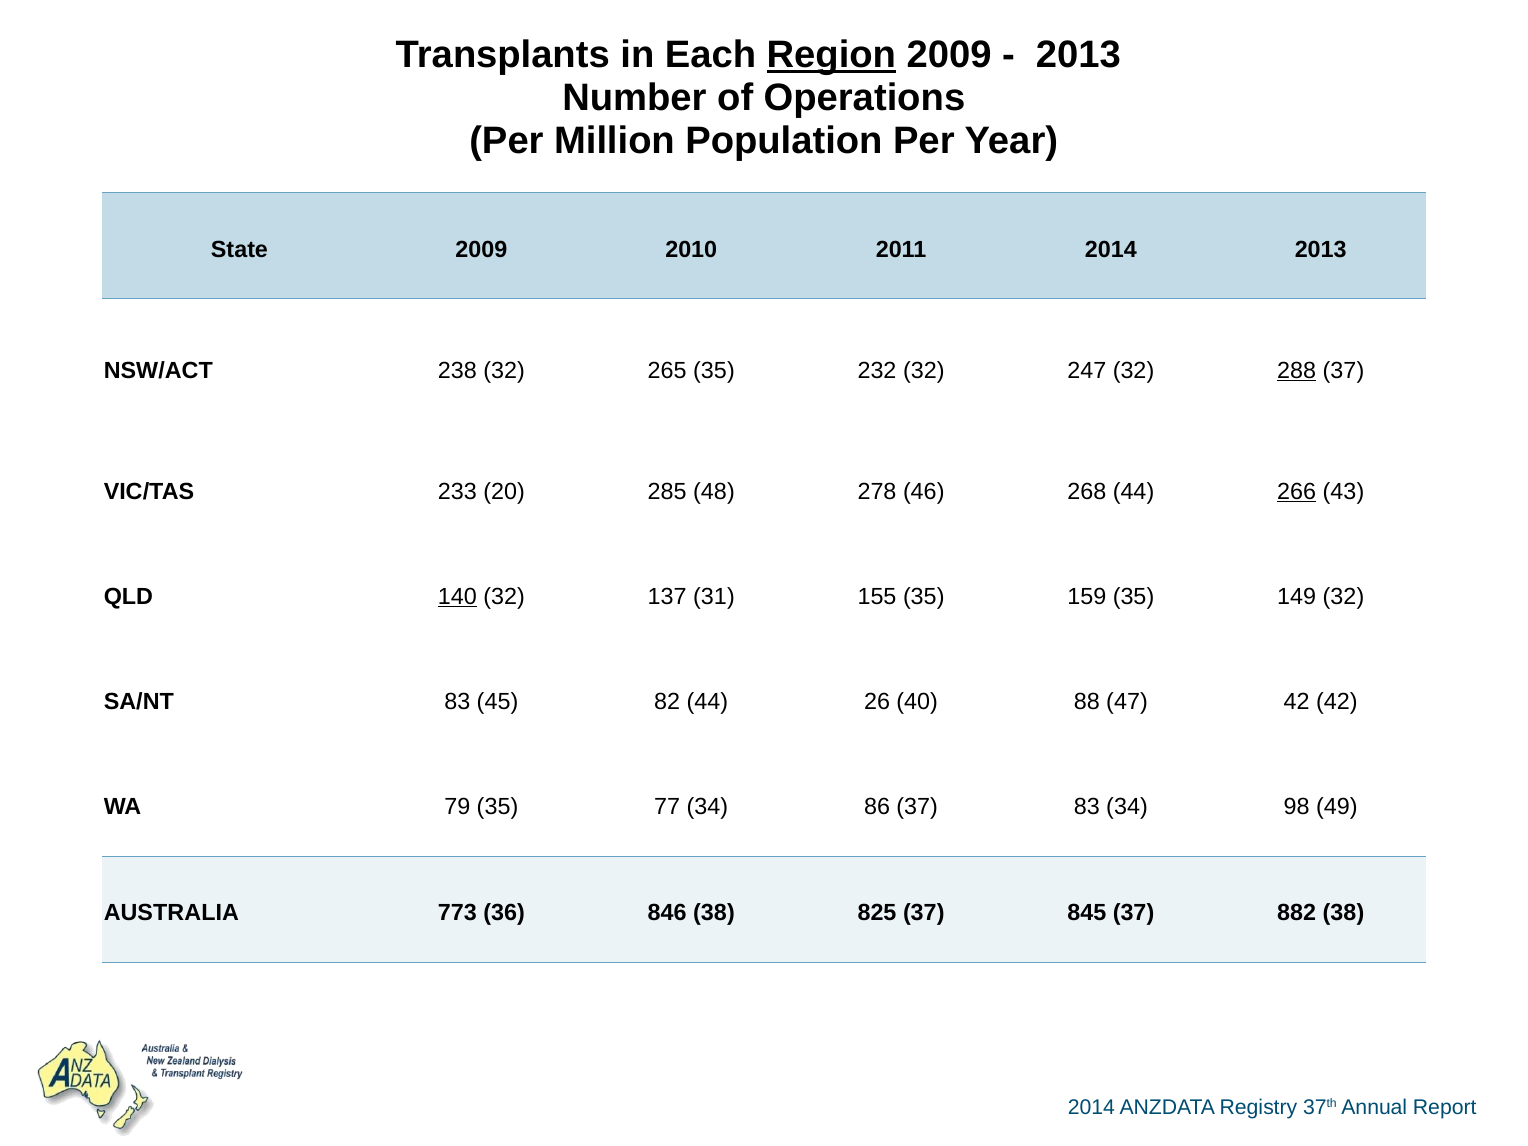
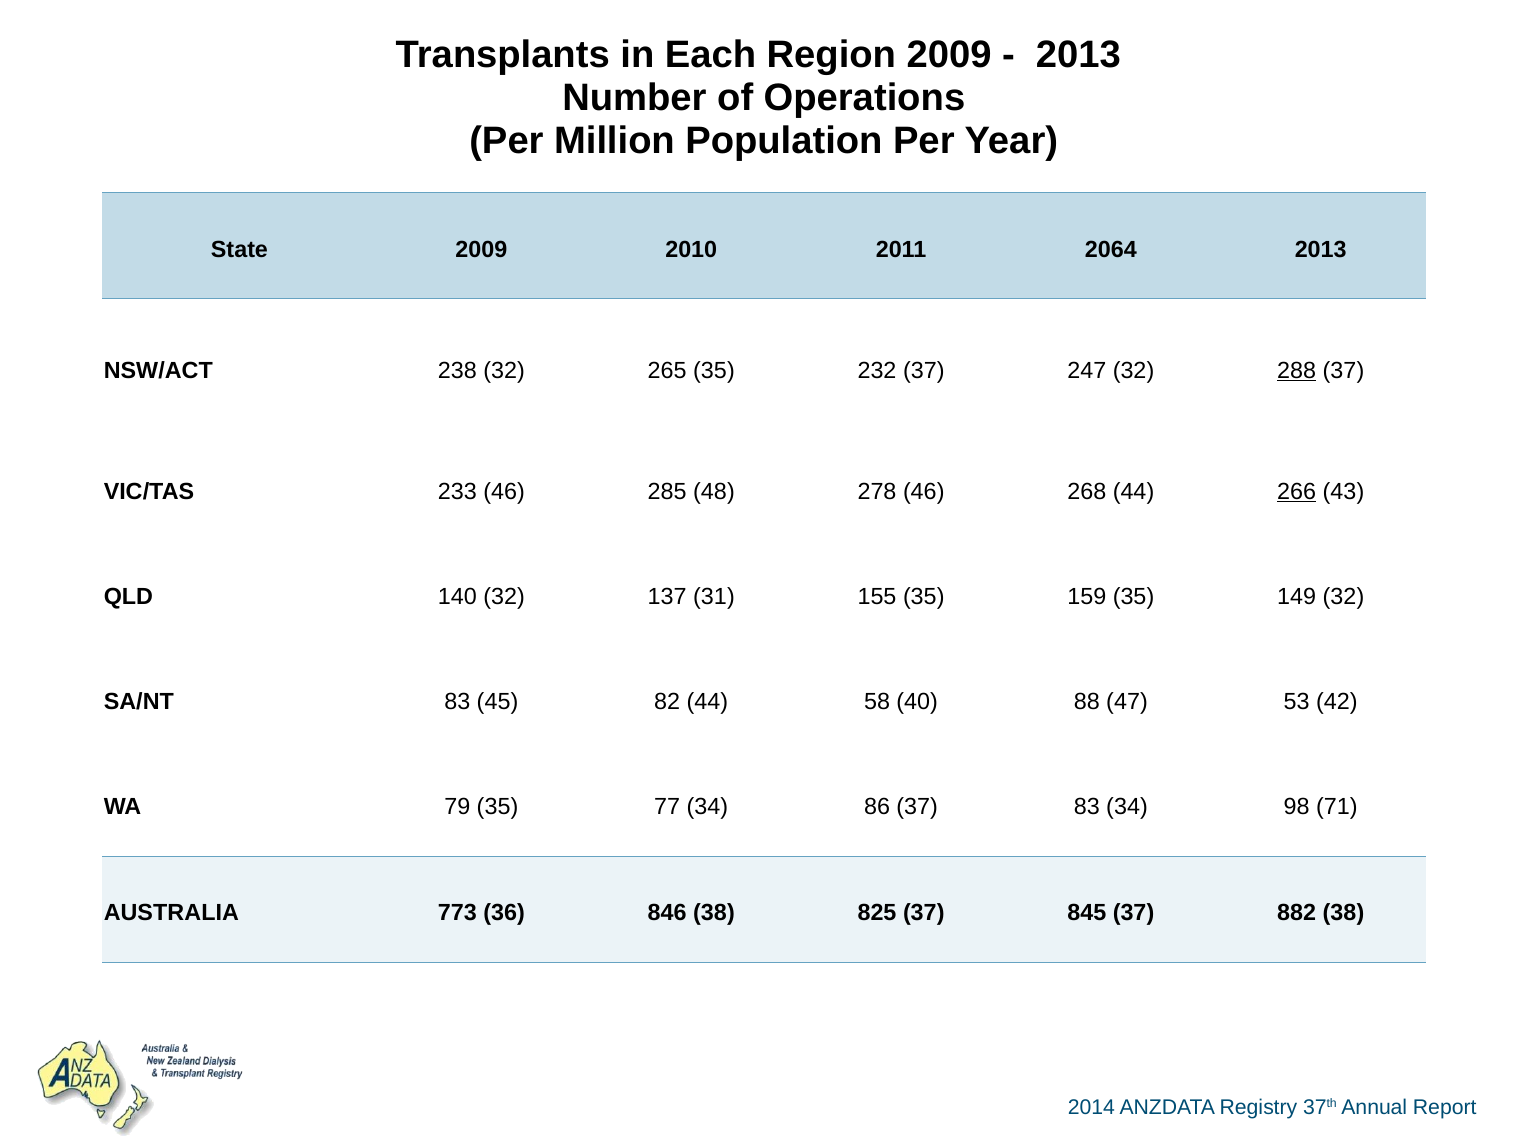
Region underline: present -> none
2011 2014: 2014 -> 2064
232 32: 32 -> 37
233 20: 20 -> 46
140 underline: present -> none
26: 26 -> 58
47 42: 42 -> 53
49: 49 -> 71
